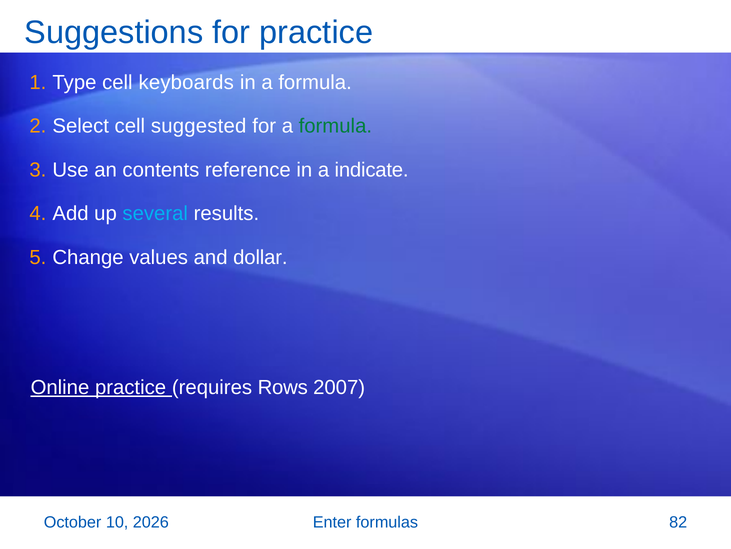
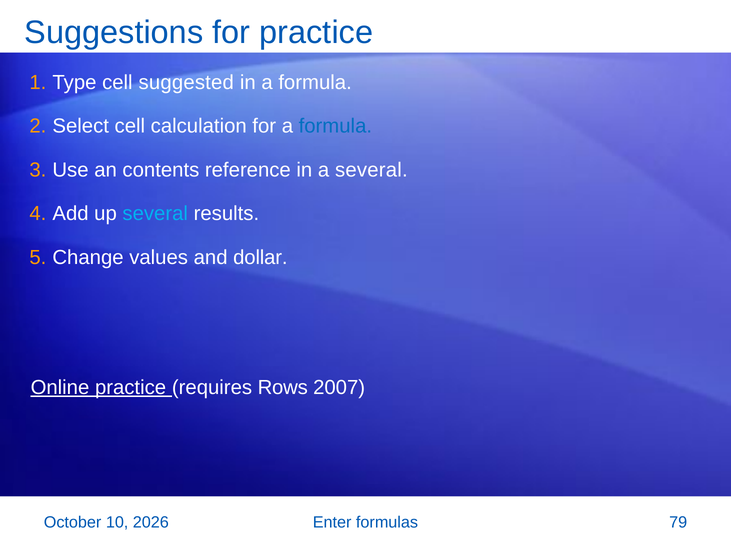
keyboards: keyboards -> suggested
suggested: suggested -> calculation
formula at (335, 126) colour: green -> blue
a indicate: indicate -> several
82: 82 -> 79
